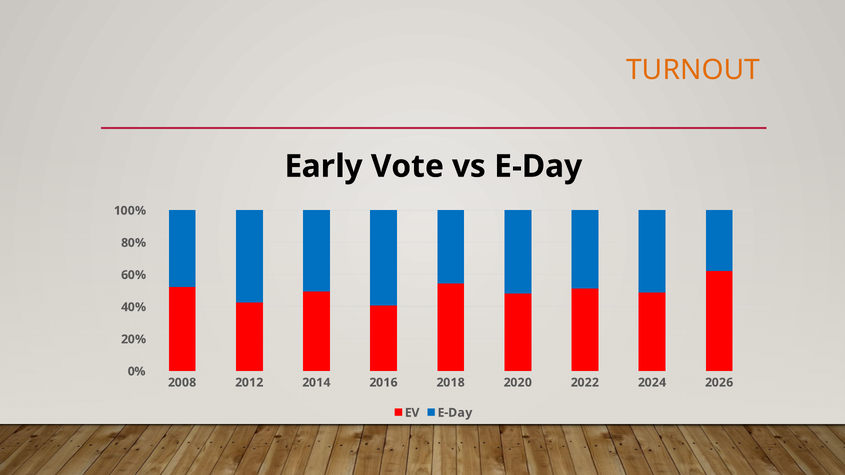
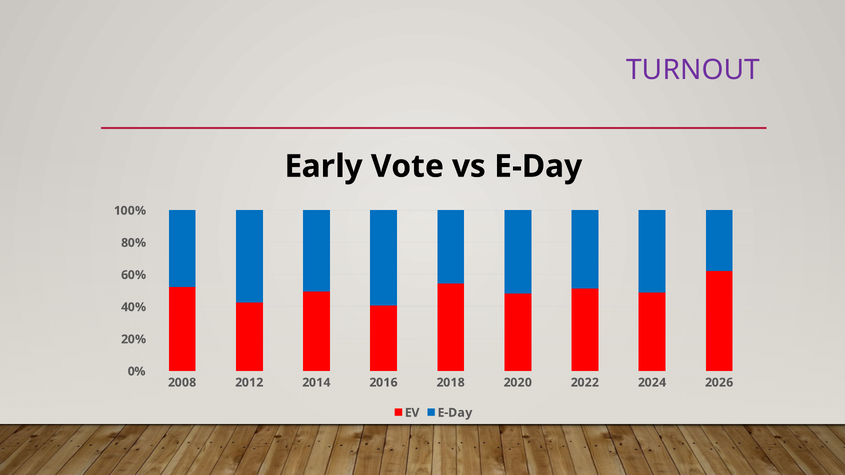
TURNOUT colour: orange -> purple
